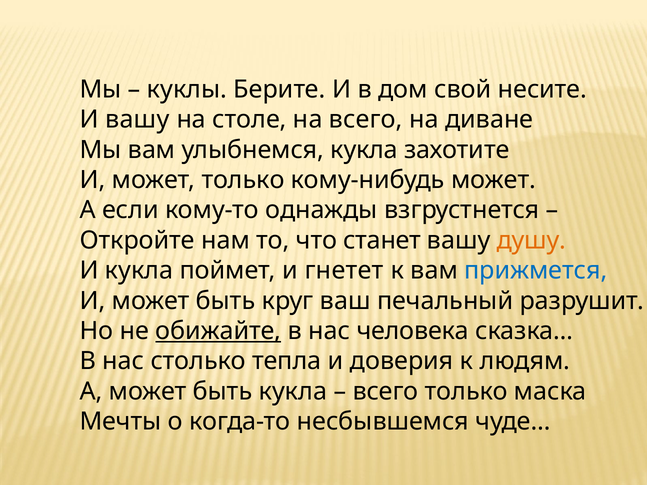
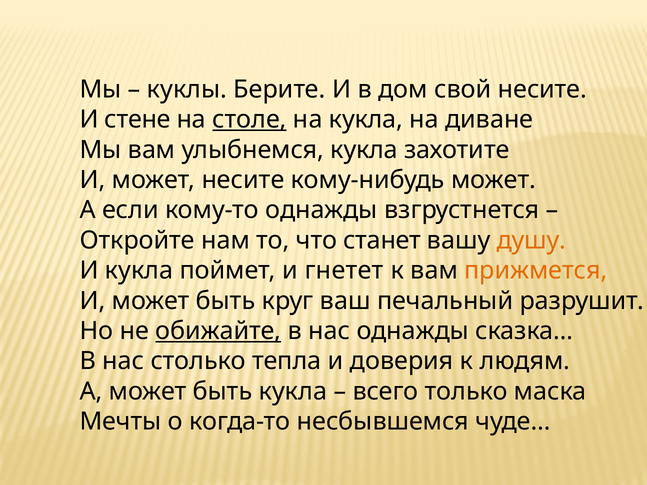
И вашу: вашу -> стене
столе underline: none -> present
на всего: всего -> кукла
может только: только -> несите
прижмется colour: blue -> orange
нас человека: человека -> однажды
